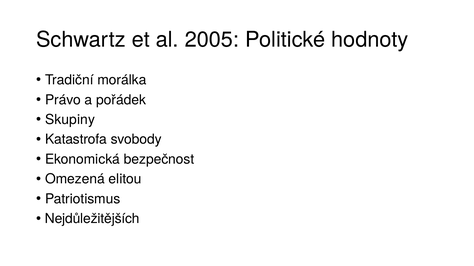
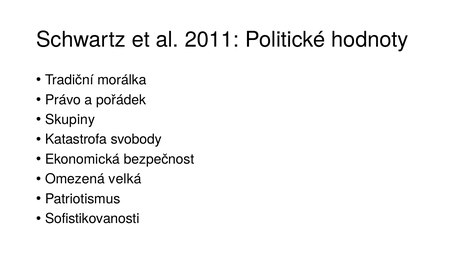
2005: 2005 -> 2011
elitou: elitou -> velká
Nejdůležitějších: Nejdůležitějších -> Sofistikovanosti
